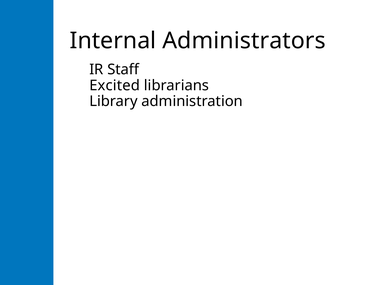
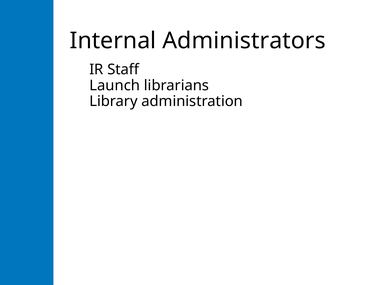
Excited: Excited -> Launch
